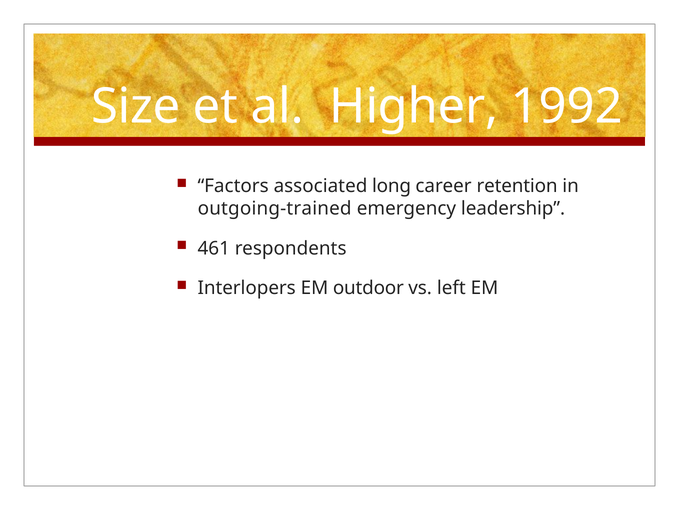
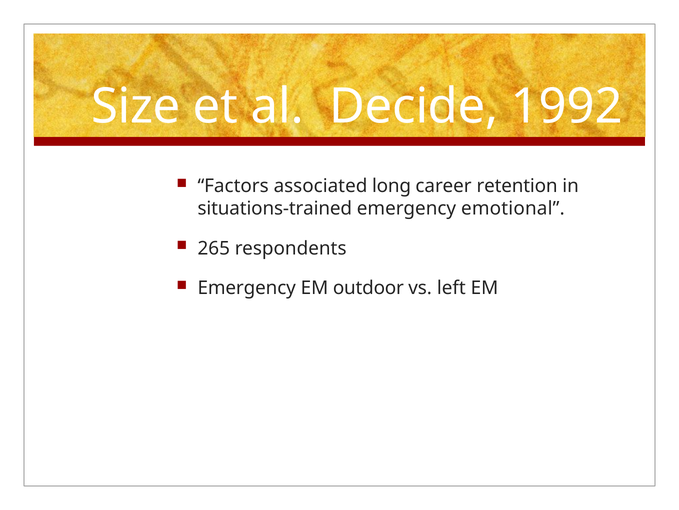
Higher: Higher -> Decide
outgoing-trained: outgoing-trained -> situations-trained
leadership: leadership -> emotional
461: 461 -> 265
Interlopers at (247, 288): Interlopers -> Emergency
